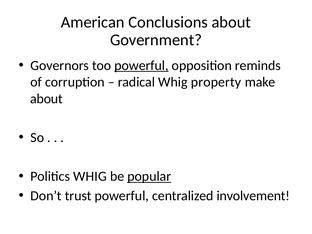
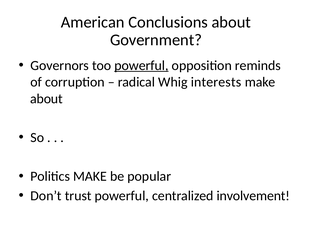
property: property -> interests
Politics WHIG: WHIG -> MAKE
popular underline: present -> none
